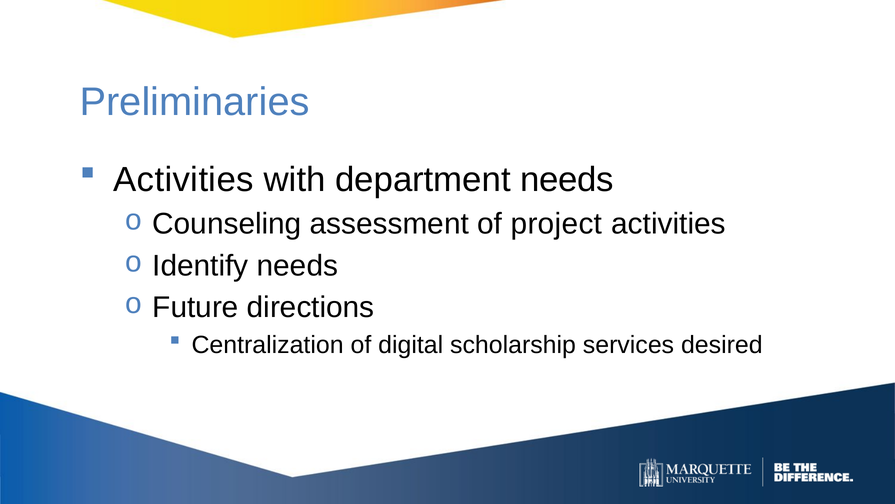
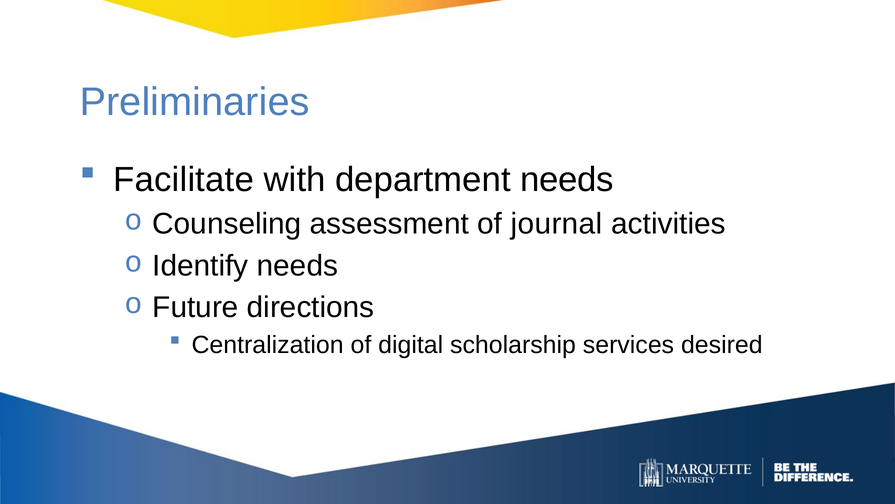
Activities at (184, 179): Activities -> Facilitate
project: project -> journal
